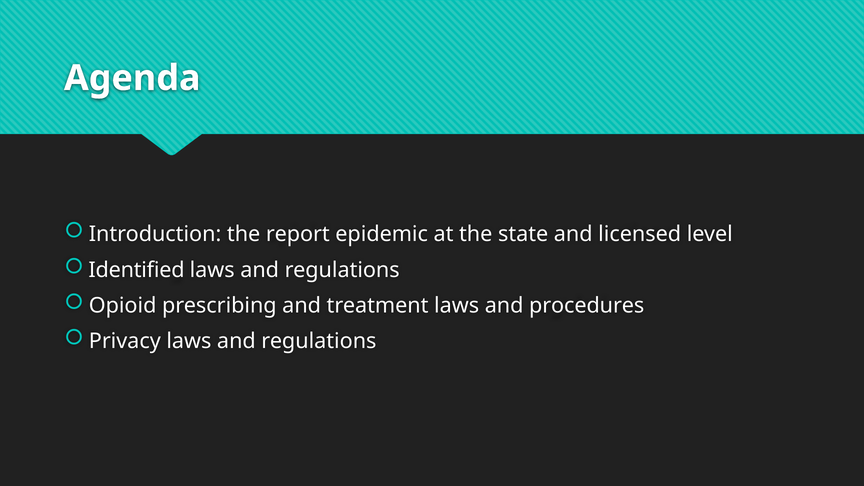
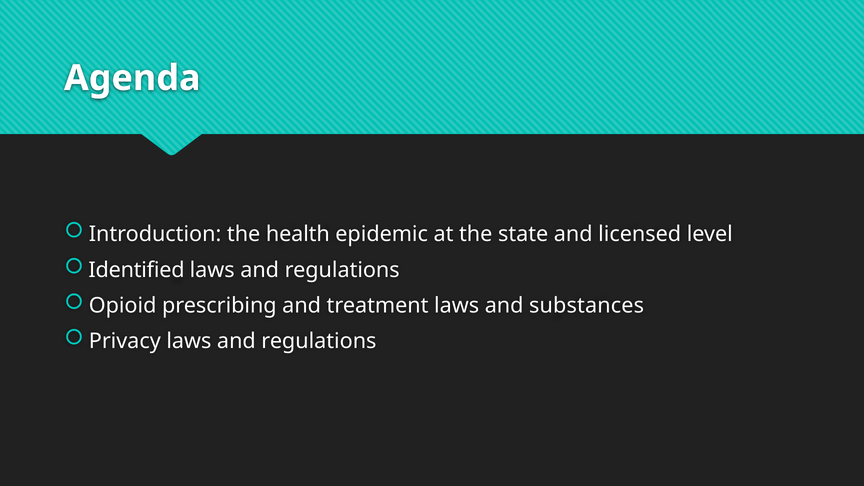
report: report -> health
procedures: procedures -> substances
